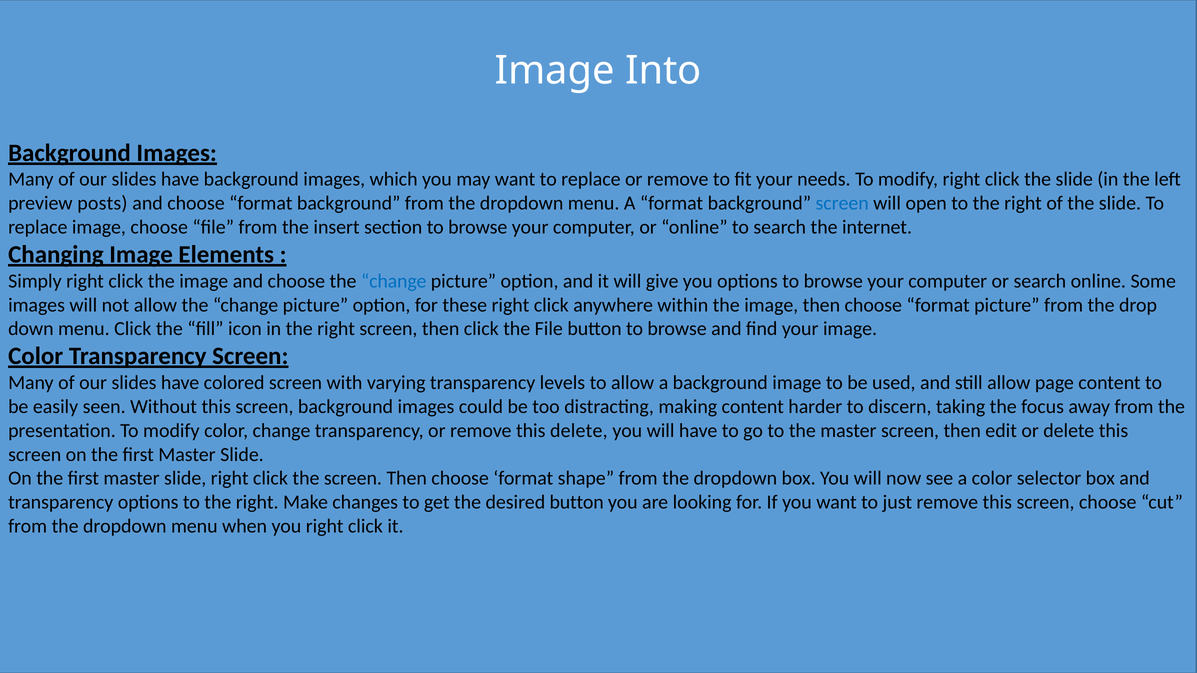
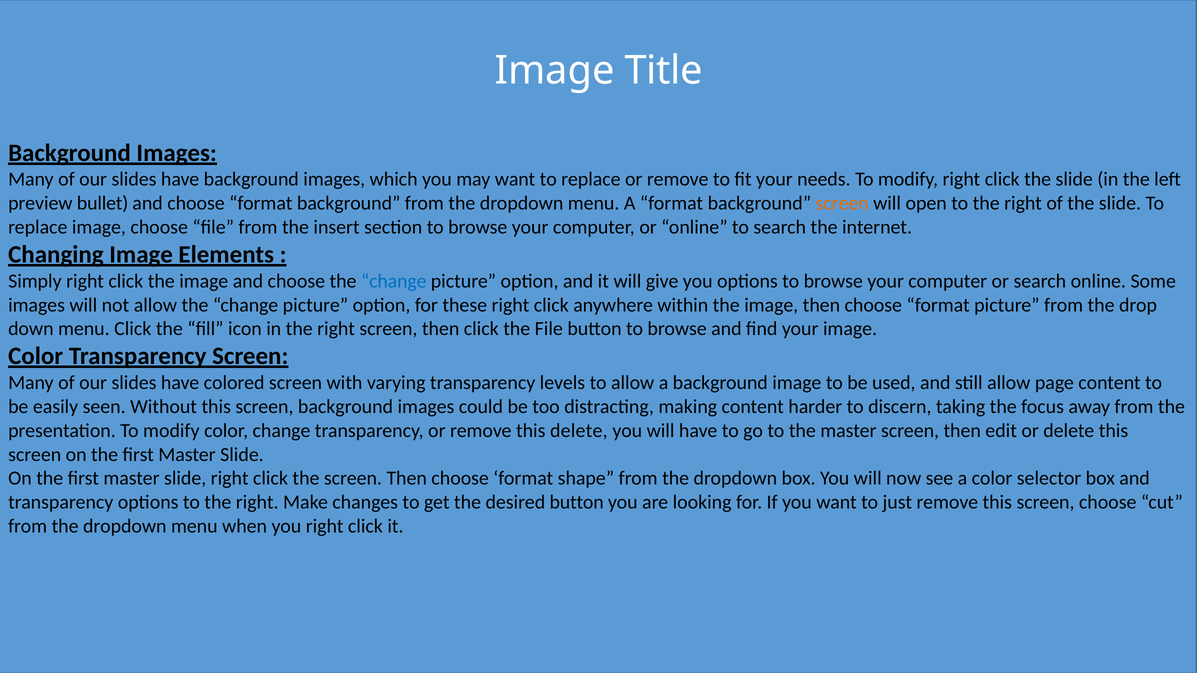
Into: Into -> Title
posts: posts -> bullet
screen at (842, 203) colour: blue -> orange
